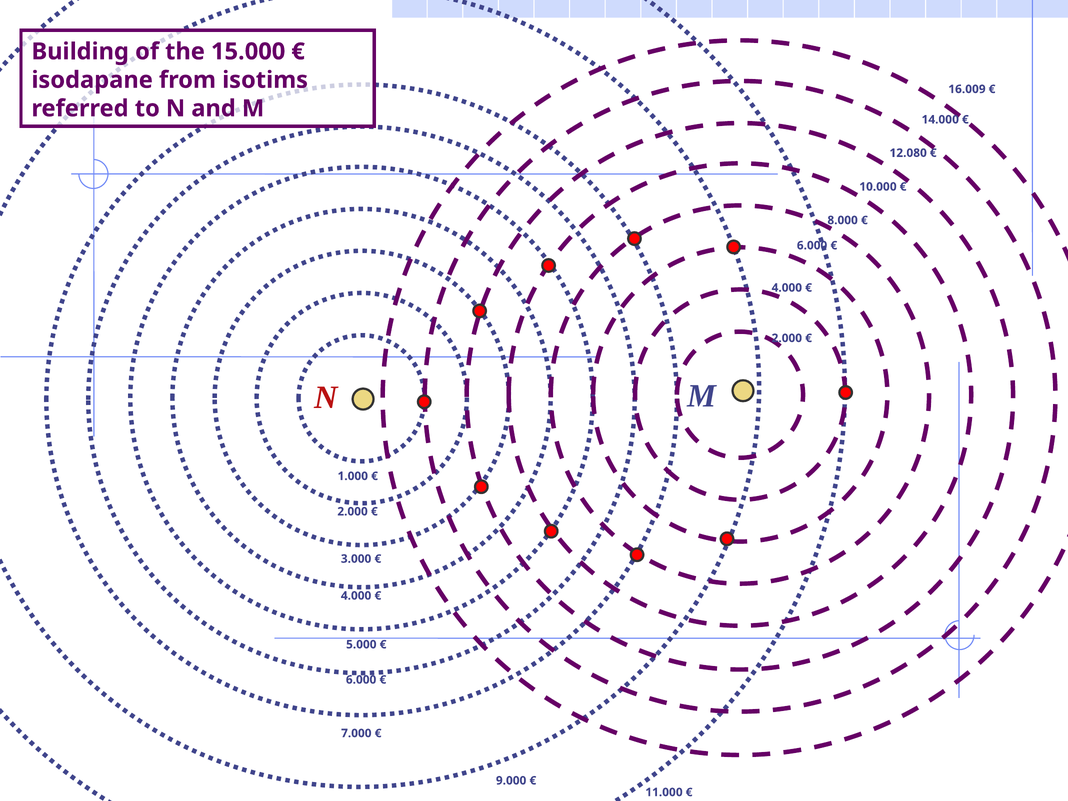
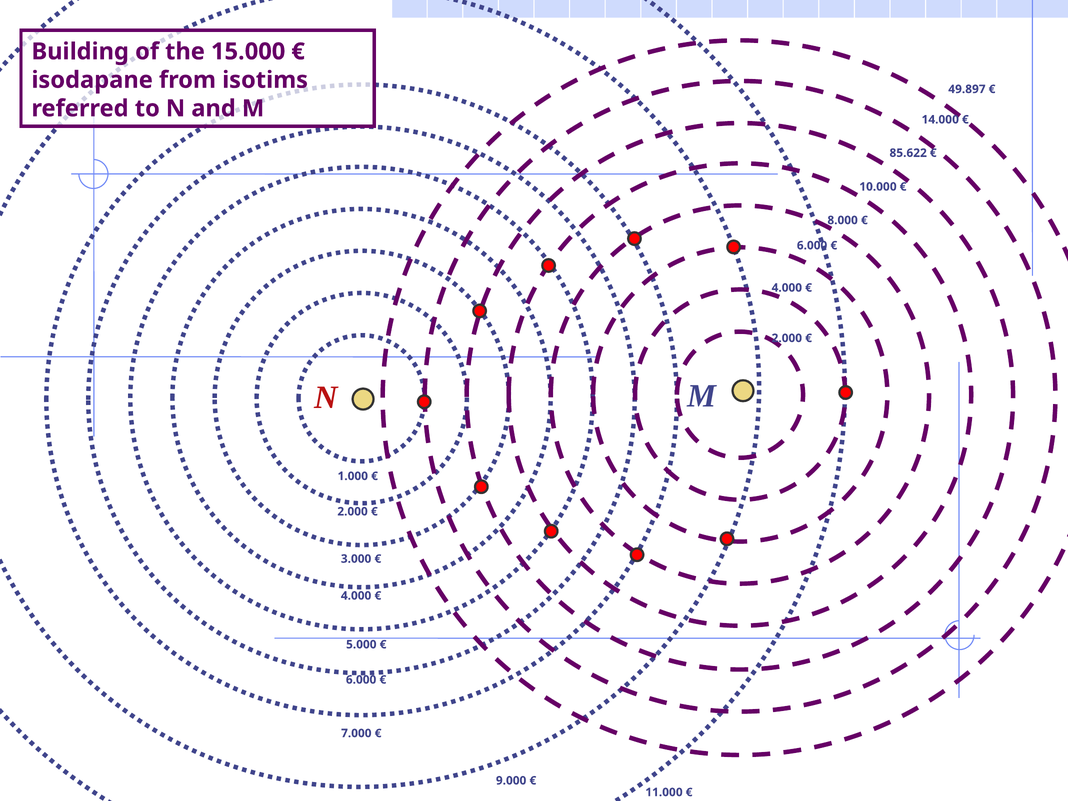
16.009: 16.009 -> 49.897
12.080: 12.080 -> 85.622
